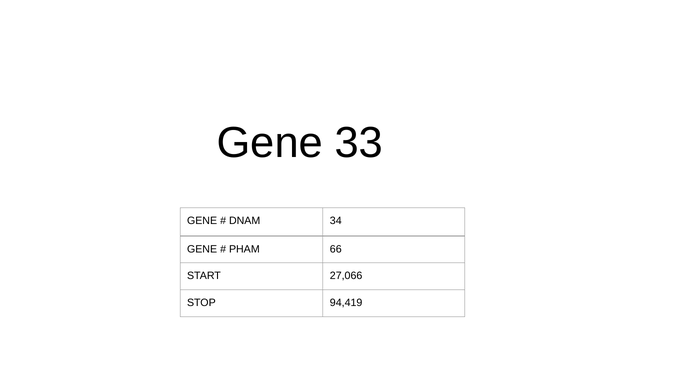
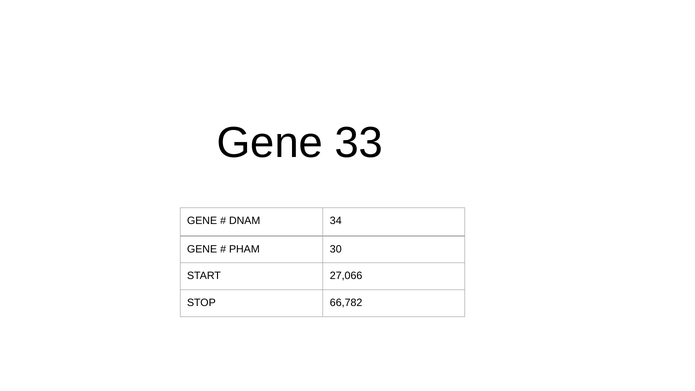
66: 66 -> 30
94,419: 94,419 -> 66,782
